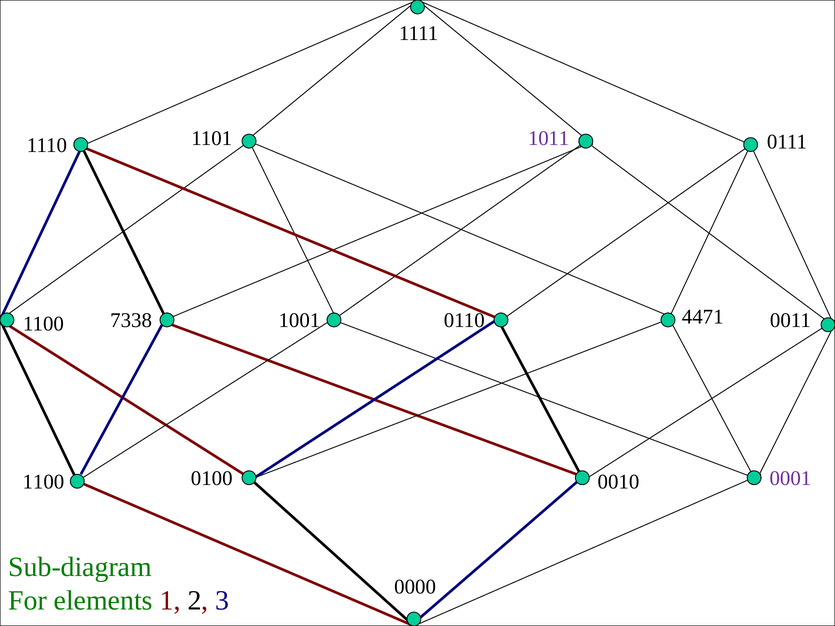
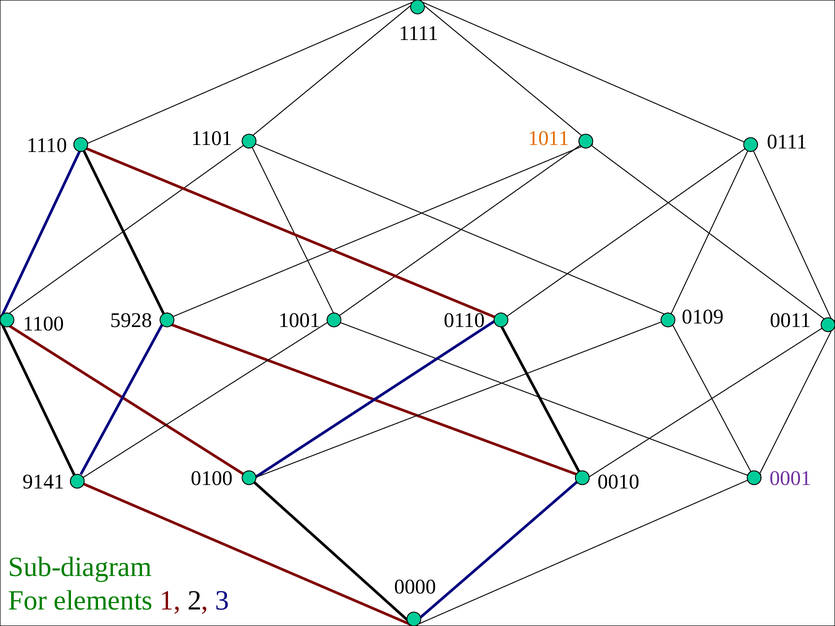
1011 colour: purple -> orange
7338: 7338 -> 5928
4471: 4471 -> 0109
1100 at (43, 482): 1100 -> 9141
